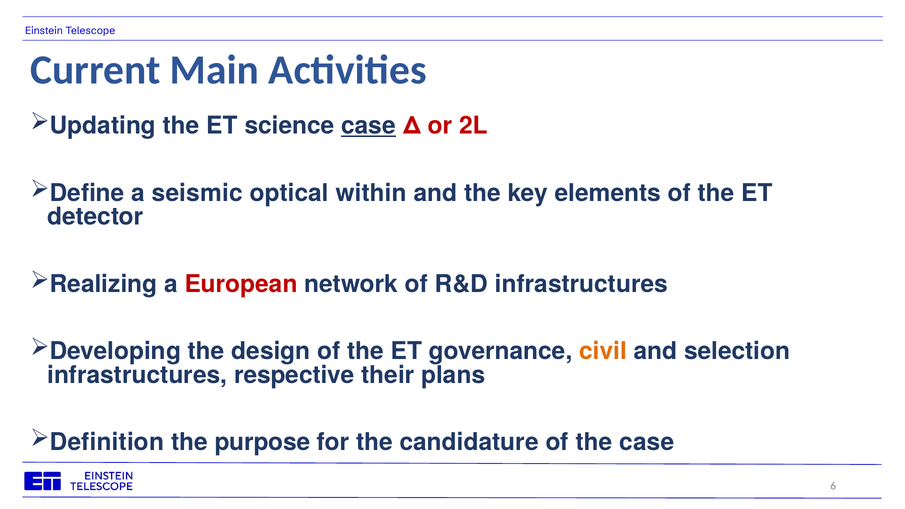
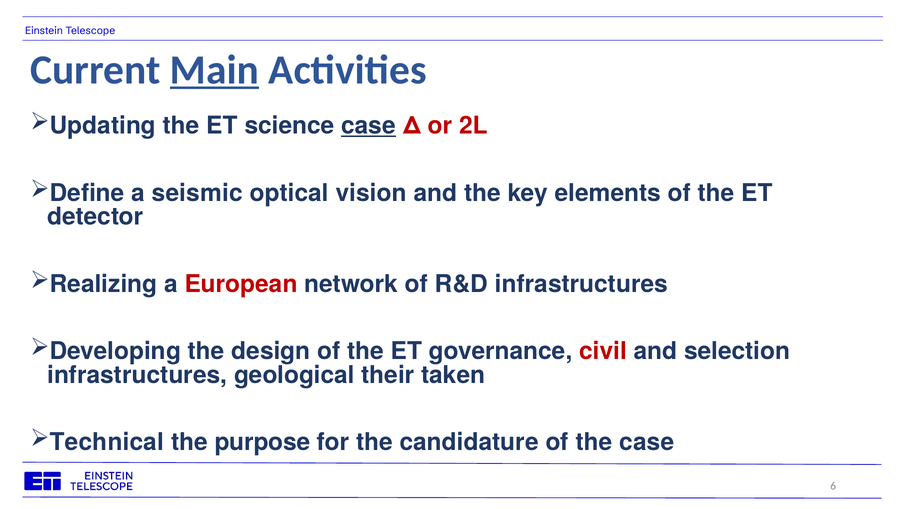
Main underline: none -> present
within: within -> vision
civil colour: orange -> red
respective: respective -> geological
plans: plans -> taken
Definition: Definition -> Technical
